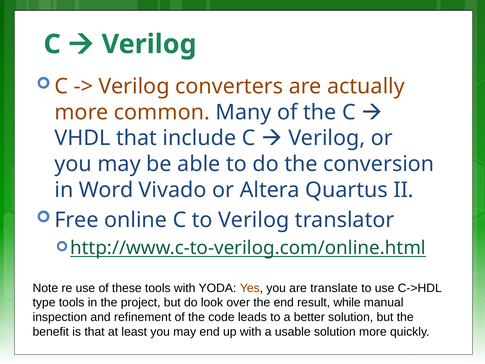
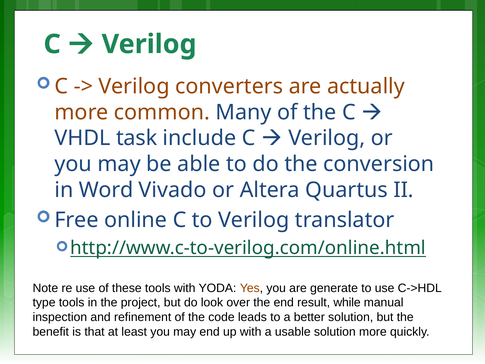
VHDL that: that -> task
translate: translate -> generate
